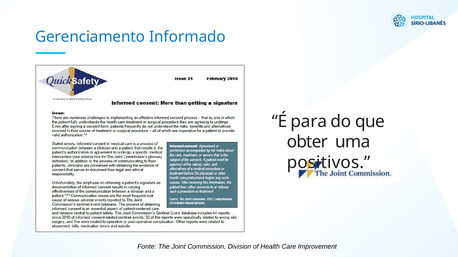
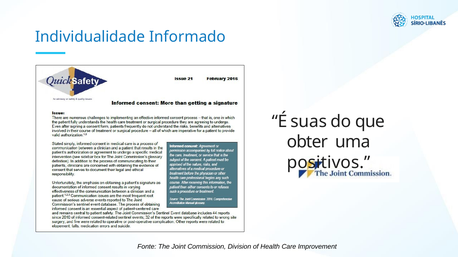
Gerenciamento: Gerenciamento -> Individualidade
para: para -> suas
